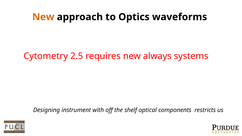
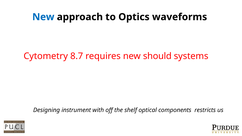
New at (43, 17) colour: orange -> blue
2.5: 2.5 -> 8.7
always: always -> should
